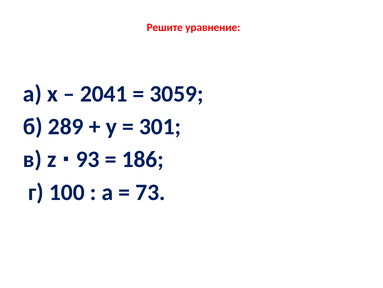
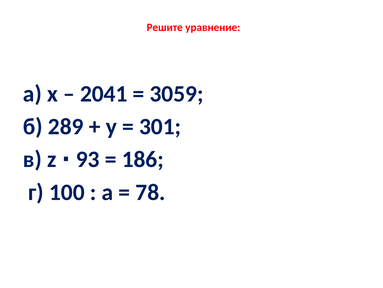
73: 73 -> 78
